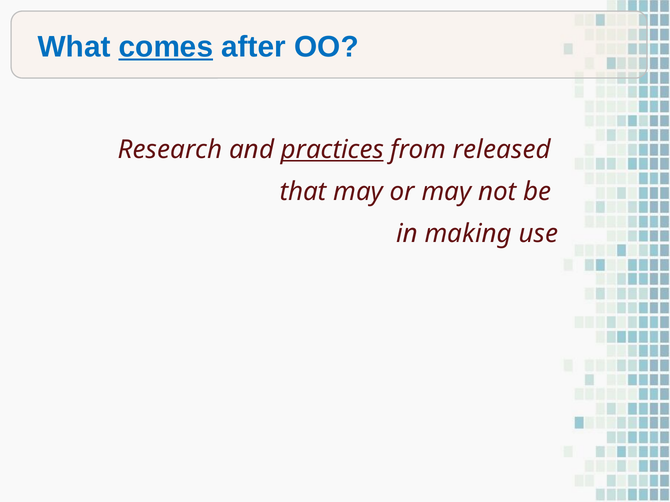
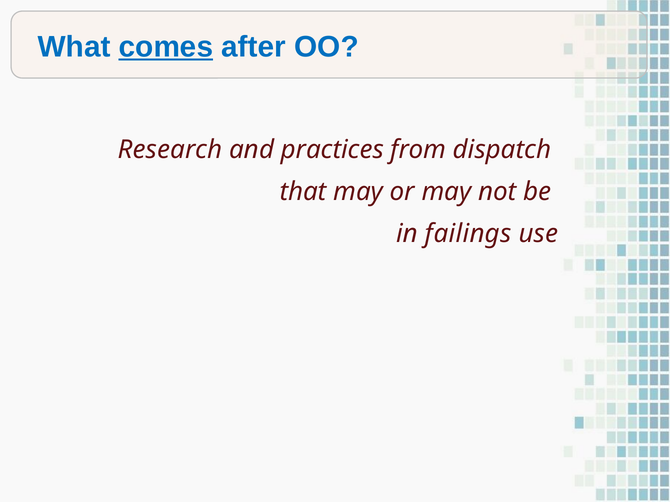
practices underline: present -> none
released: released -> dispatch
making: making -> failings
